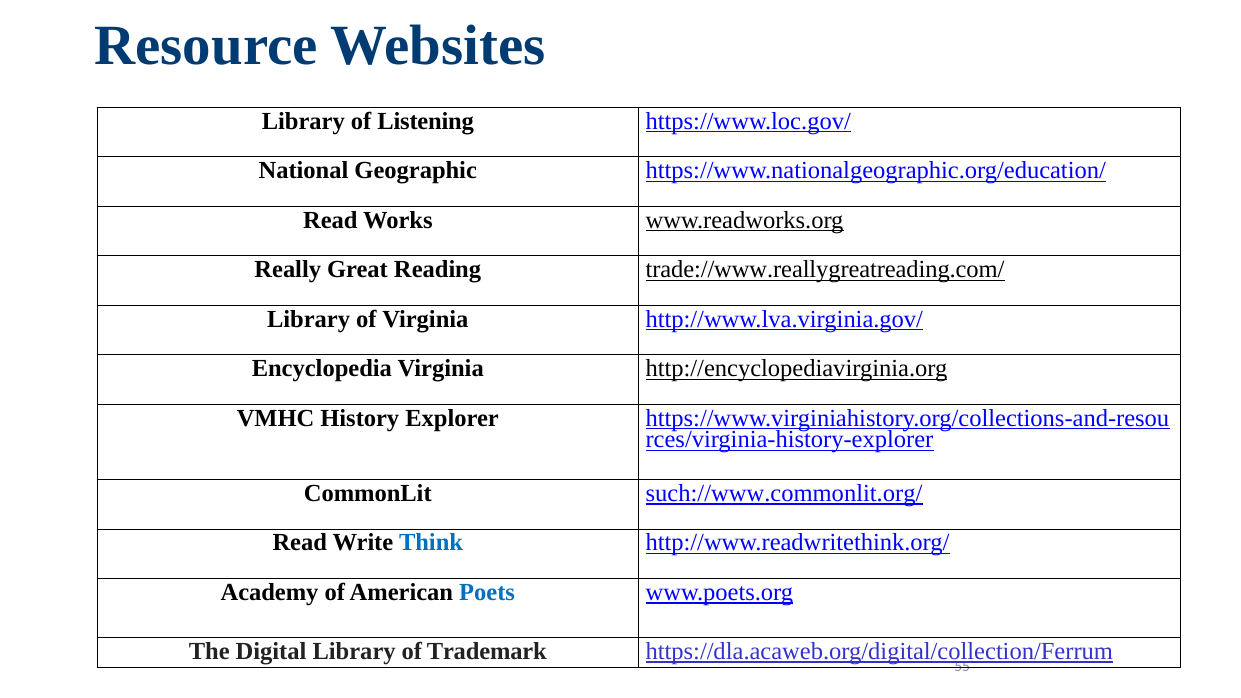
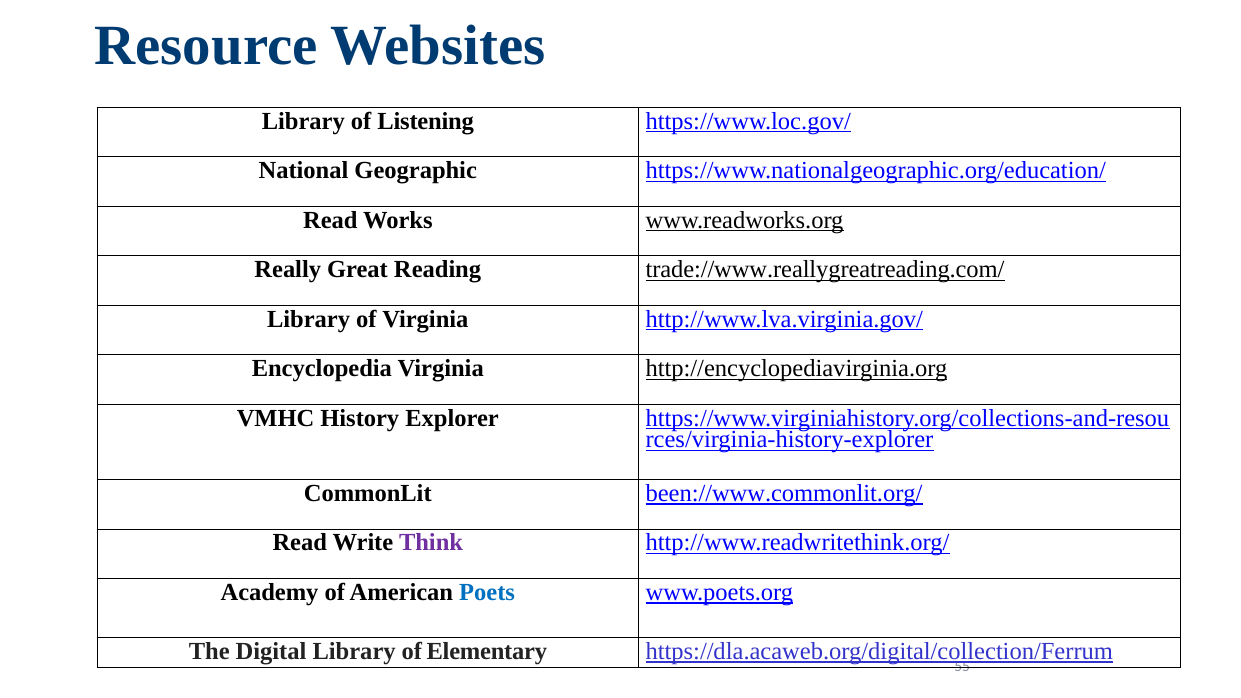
such://www.commonlit.org/: such://www.commonlit.org/ -> been://www.commonlit.org/
Think colour: blue -> purple
Trademark: Trademark -> Elementary
